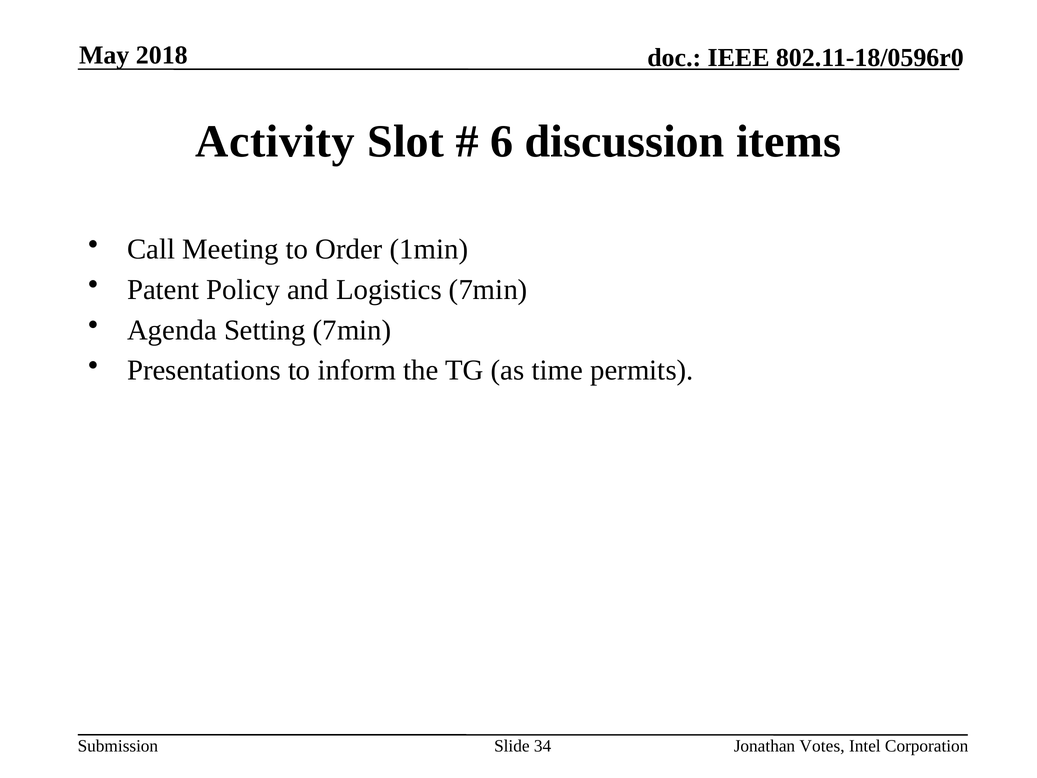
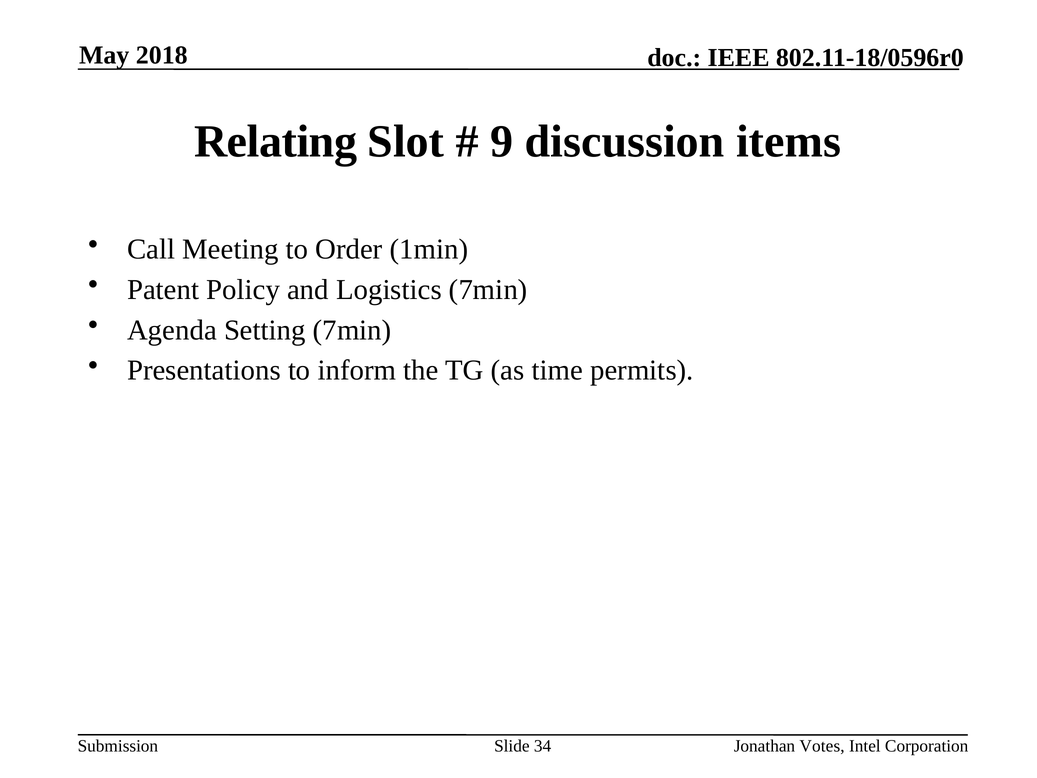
Activity: Activity -> Relating
6: 6 -> 9
